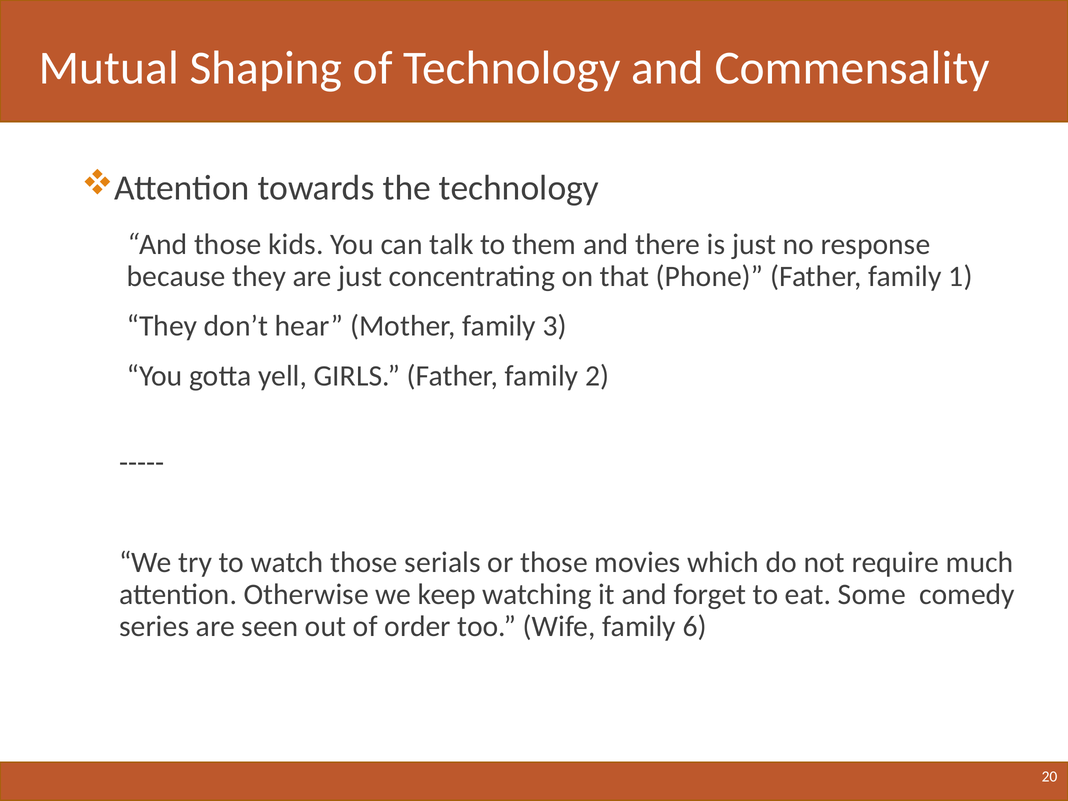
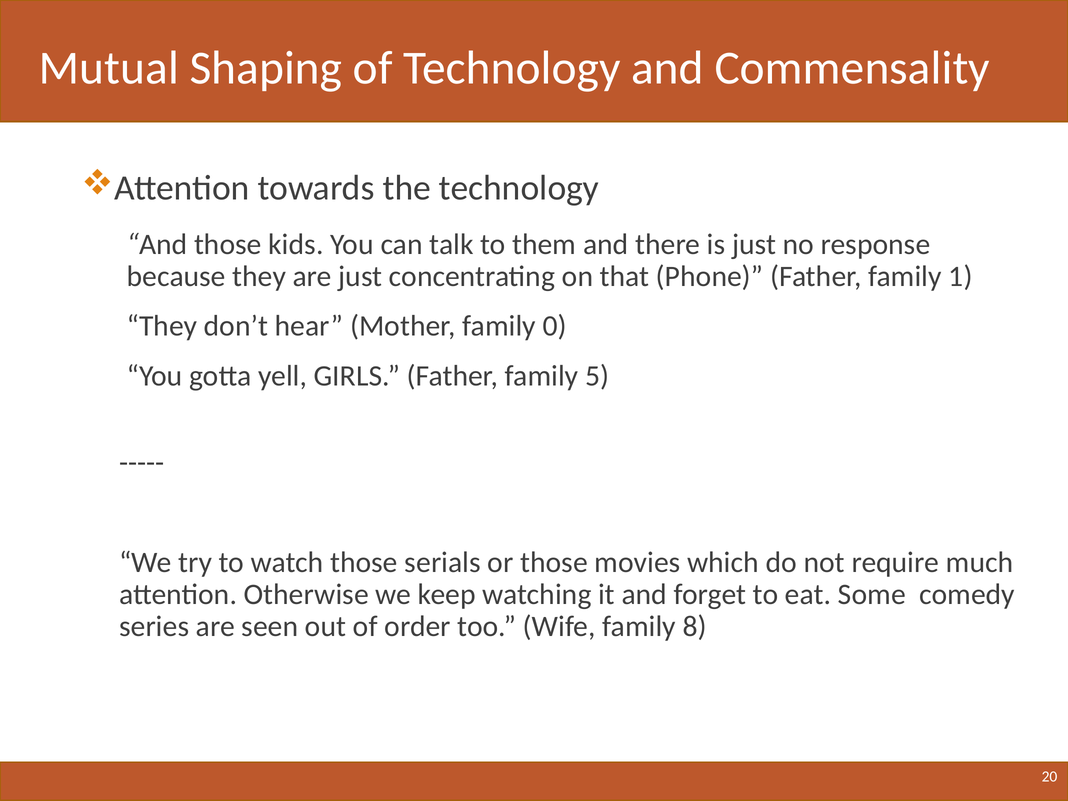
3: 3 -> 0
2: 2 -> 5
6: 6 -> 8
